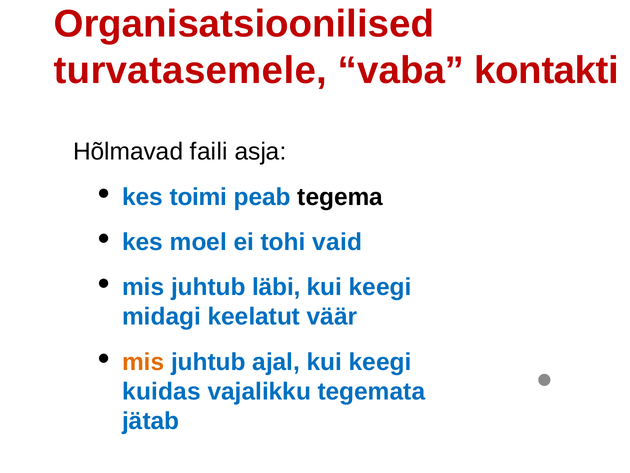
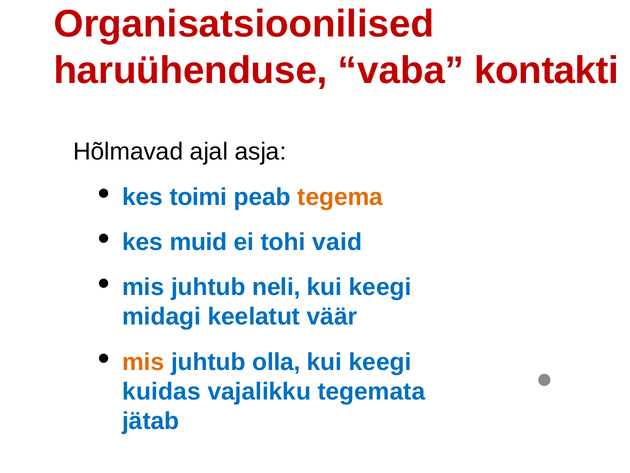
turvatasemele: turvatasemele -> haruühenduse
faili: faili -> ajal
tegema colour: black -> orange
moel: moel -> muid
läbi: läbi -> neli
ajal: ajal -> olla
